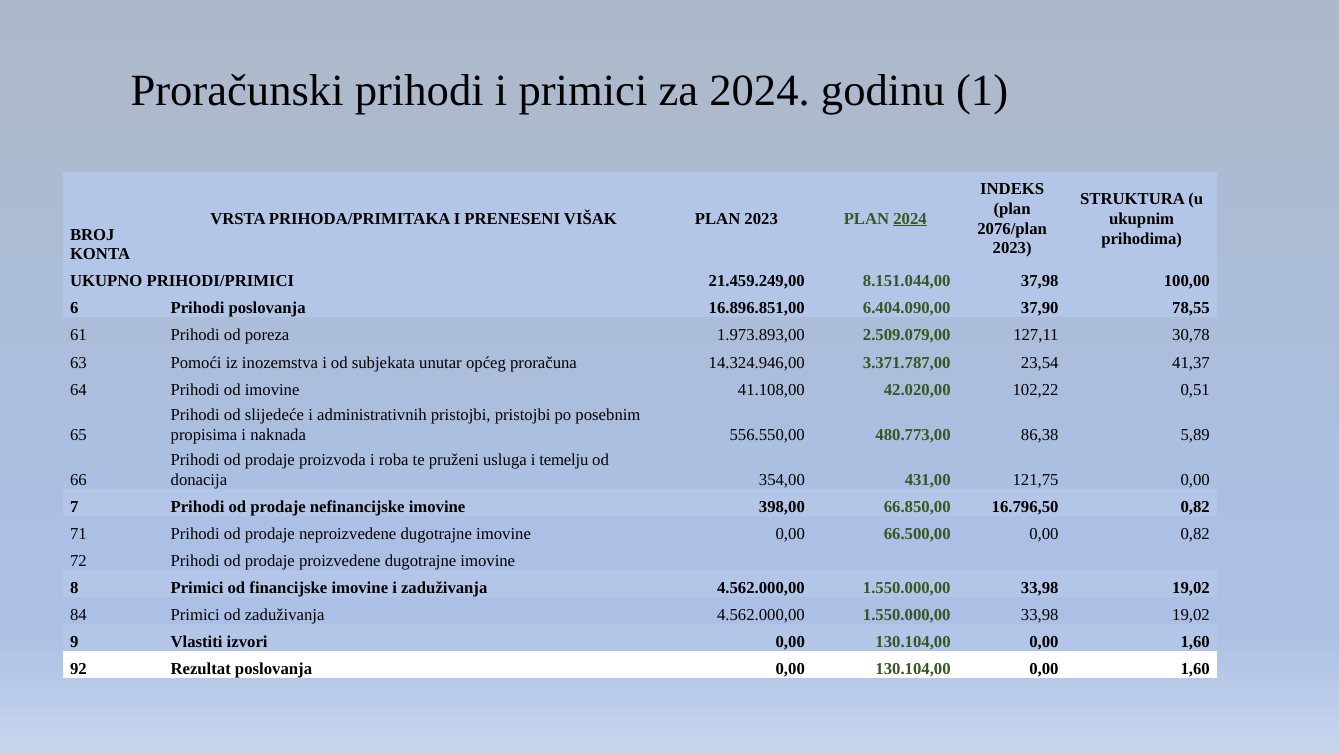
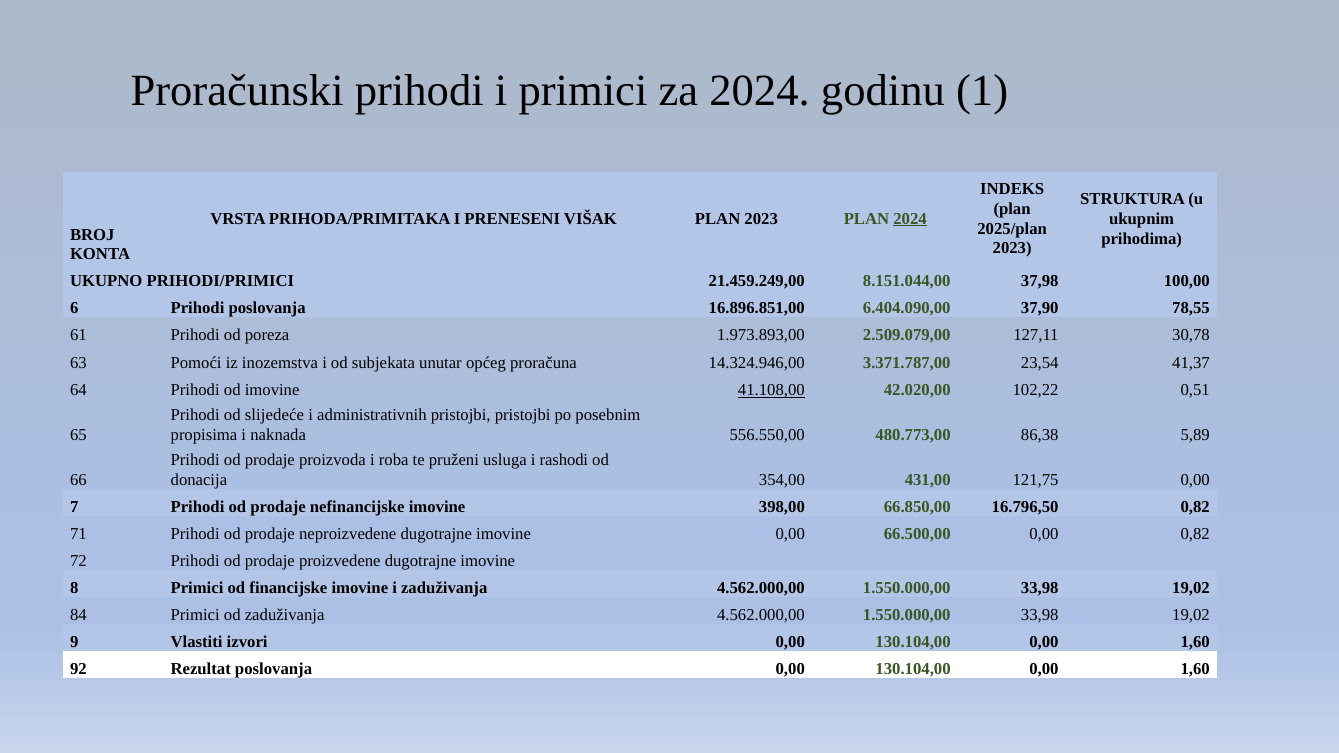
2076/plan: 2076/plan -> 2025/plan
41.108,00 underline: none -> present
temelju: temelju -> rashodi
